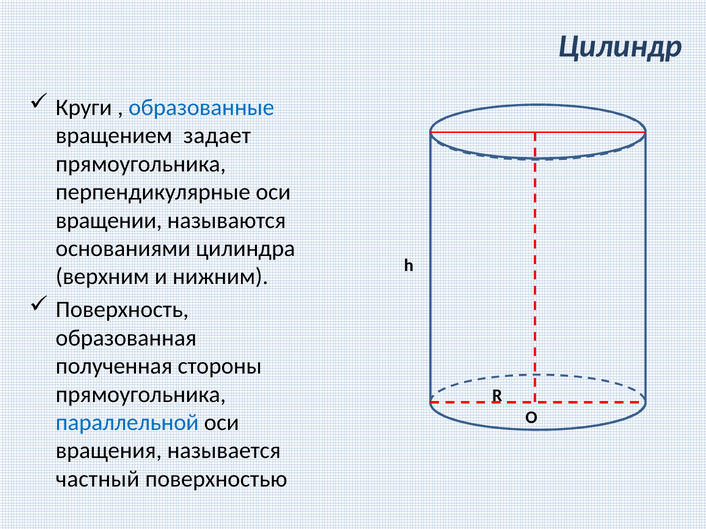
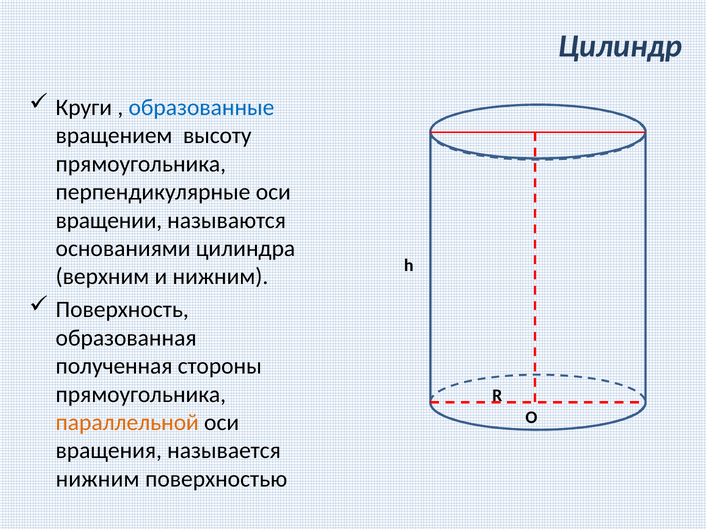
задает: задает -> высоту
параллельной colour: blue -> orange
частный at (98, 479): частный -> нижним
